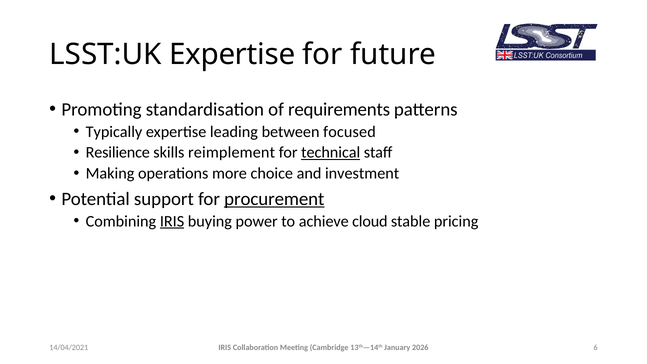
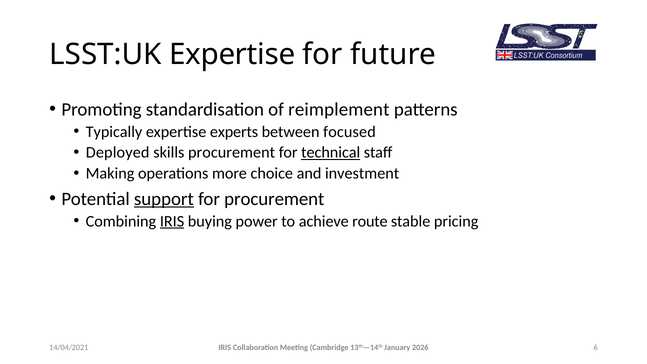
requirements: requirements -> reimplement
leading: leading -> experts
Resilience: Resilience -> Deployed
skills reimplement: reimplement -> procurement
support underline: none -> present
procurement at (274, 199) underline: present -> none
cloud: cloud -> route
